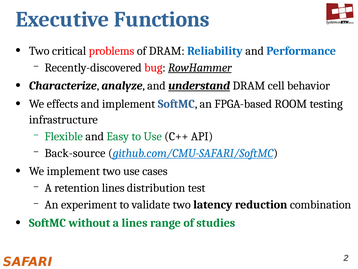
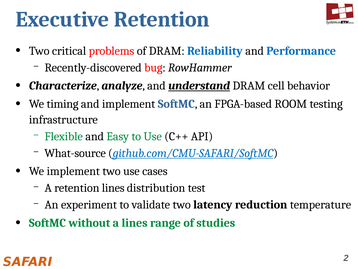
Executive Functions: Functions -> Retention
RowHammer underline: present -> none
effects: effects -> timing
Back-source: Back-source -> What-source
combination: combination -> temperature
